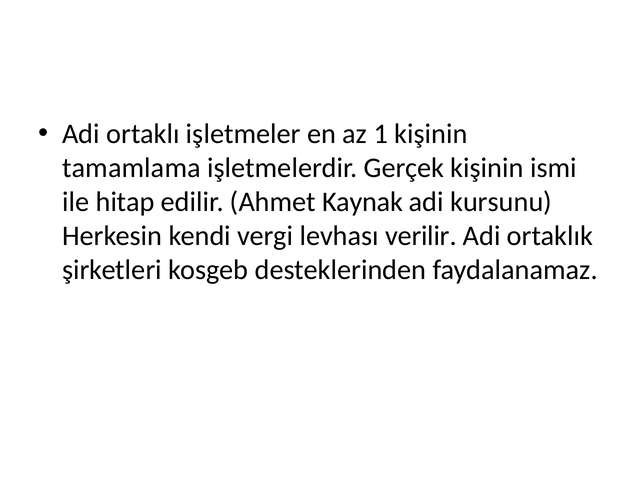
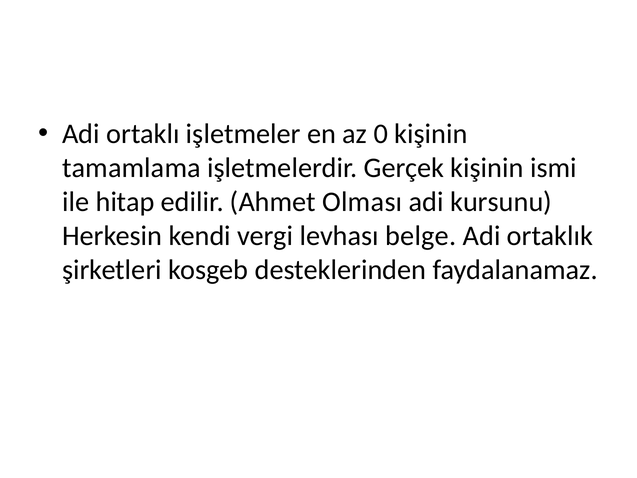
1: 1 -> 0
Kaynak: Kaynak -> Olması
verilir: verilir -> belge
